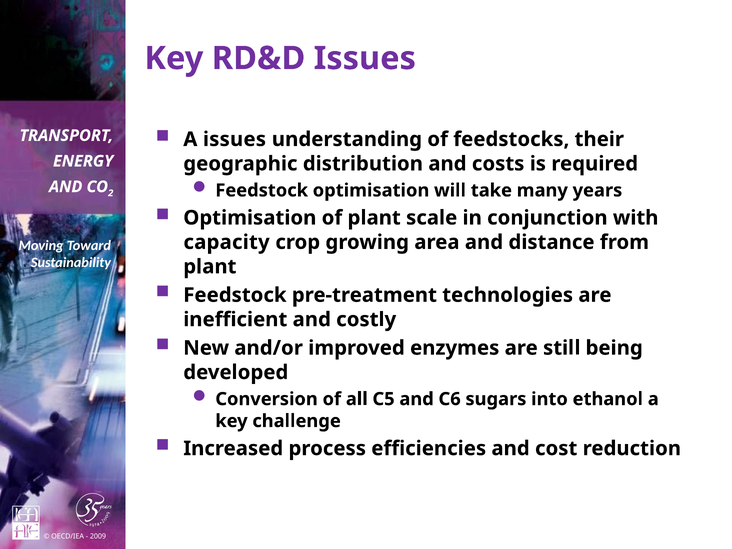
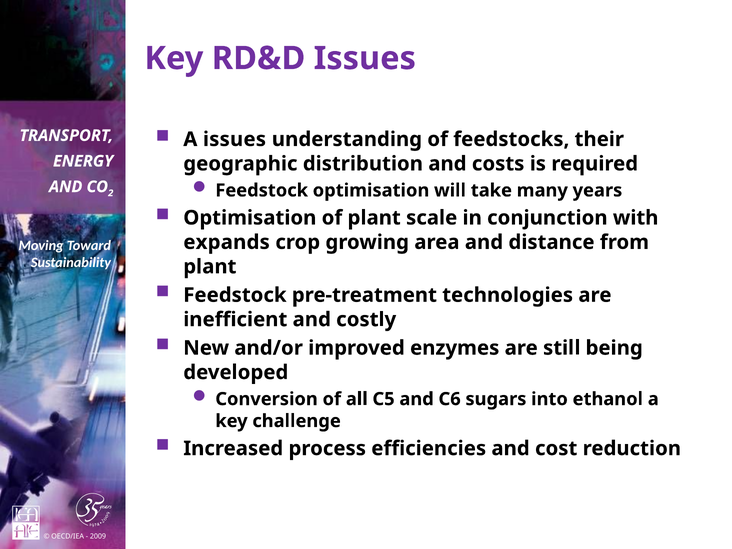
capacity: capacity -> expands
